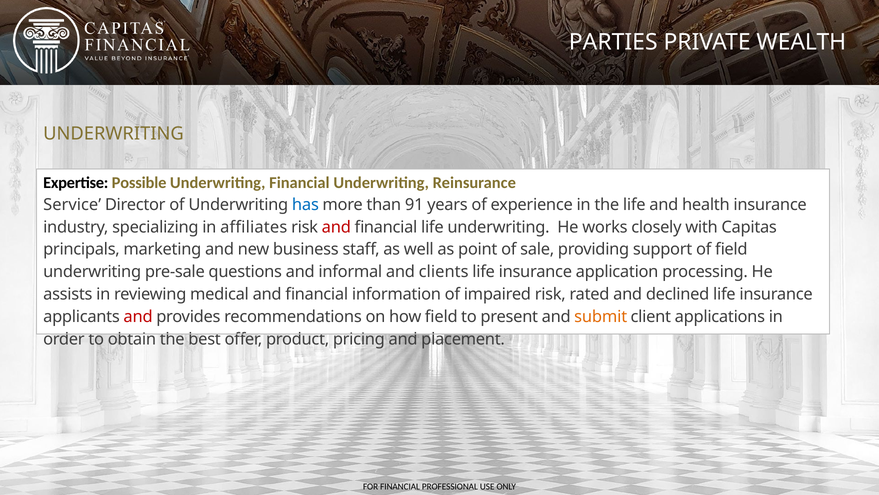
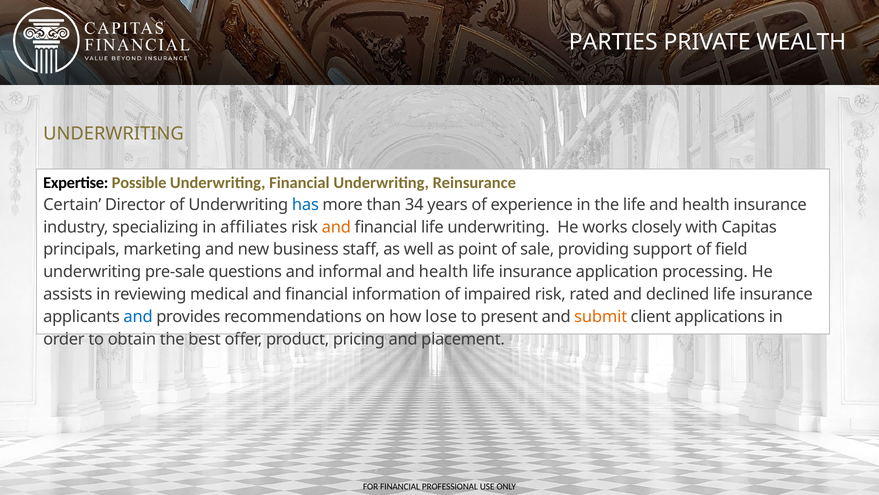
Service: Service -> Certain
91: 91 -> 34
and at (336, 227) colour: red -> orange
informal and clients: clients -> health
and at (138, 317) colour: red -> blue
how field: field -> lose
